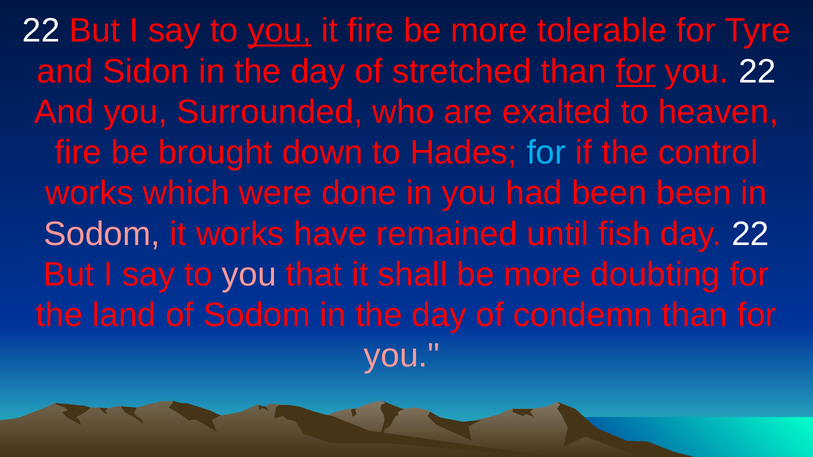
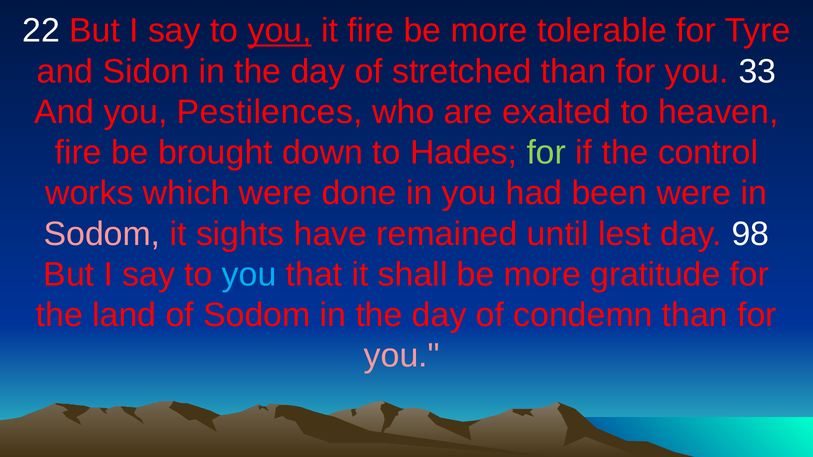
for at (636, 71) underline: present -> none
you 22: 22 -> 33
Surrounded: Surrounded -> Pestilences
for at (546, 153) colour: light blue -> light green
been been: been -> were
it works: works -> sights
fish: fish -> lest
day 22: 22 -> 98
you at (249, 275) colour: pink -> light blue
doubting: doubting -> gratitude
